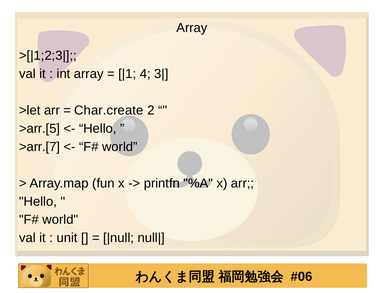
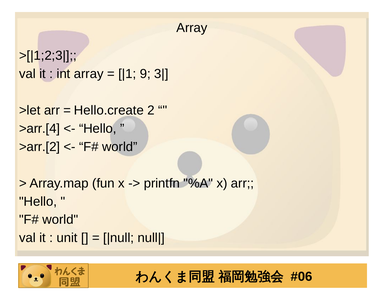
4: 4 -> 9
Char.create: Char.create -> Hello.create
>arr.[5: >arr.[5 -> >arr.[4
>arr.[7: >arr.[7 -> >arr.[2
